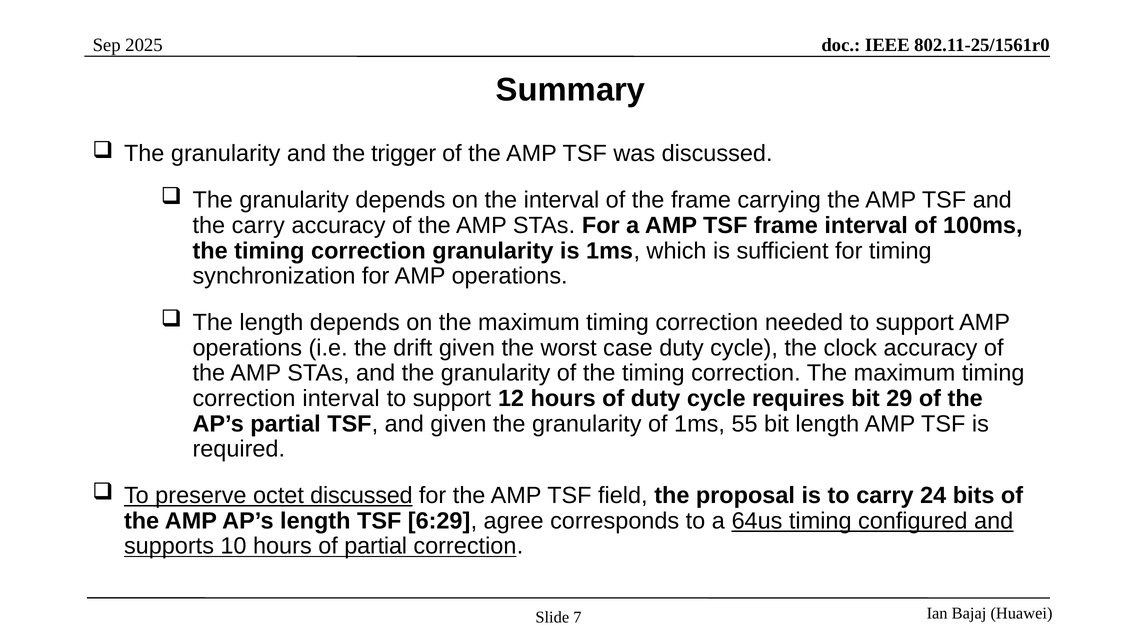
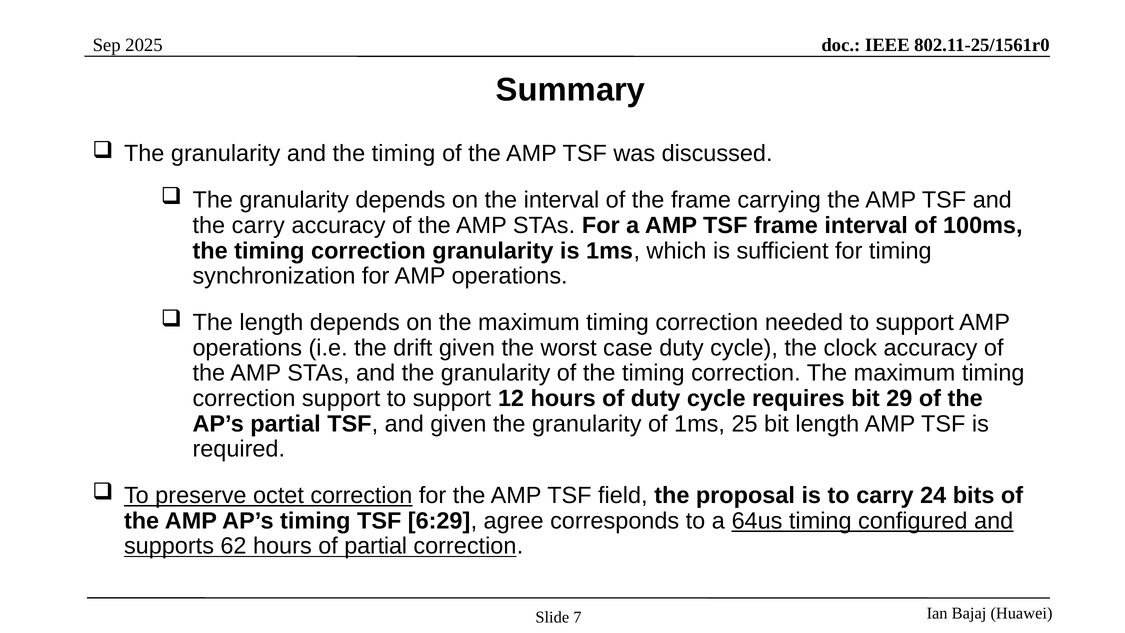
and the trigger: trigger -> timing
correction interval: interval -> support
55: 55 -> 25
octet discussed: discussed -> correction
AP’s length: length -> timing
10: 10 -> 62
